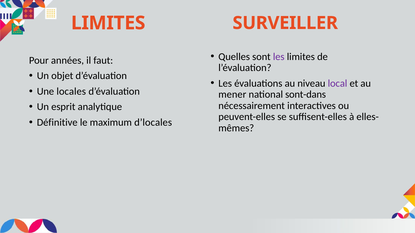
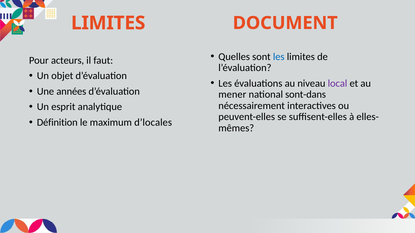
SURVEILLER: SURVEILLER -> DOCUMENT
les at (279, 57) colour: purple -> blue
années: années -> acteurs
locales: locales -> années
Définitive: Définitive -> Définition
